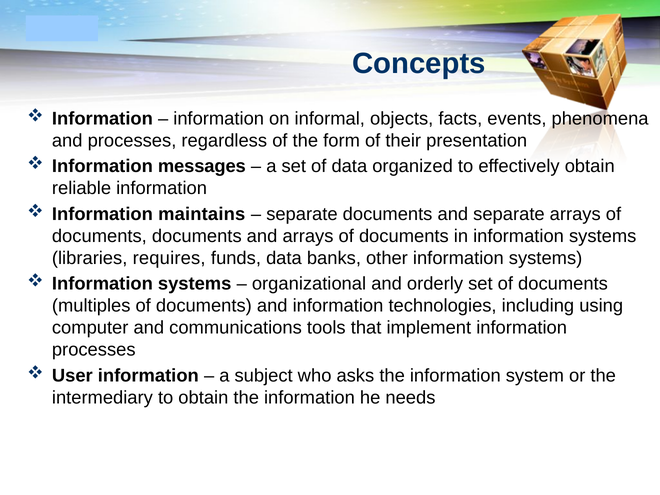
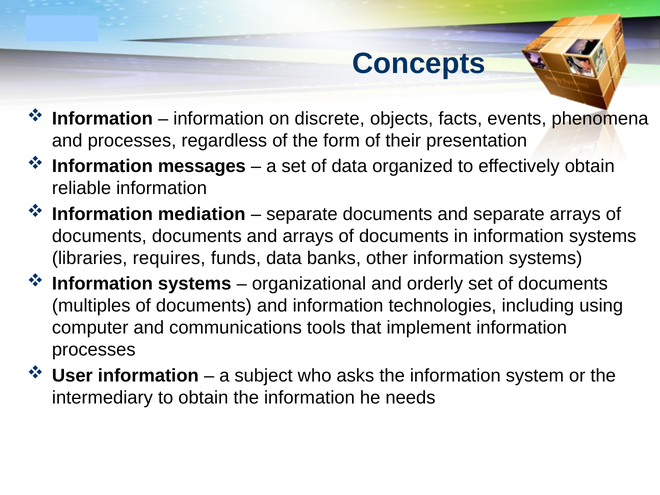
informal: informal -> discrete
maintains: maintains -> mediation
